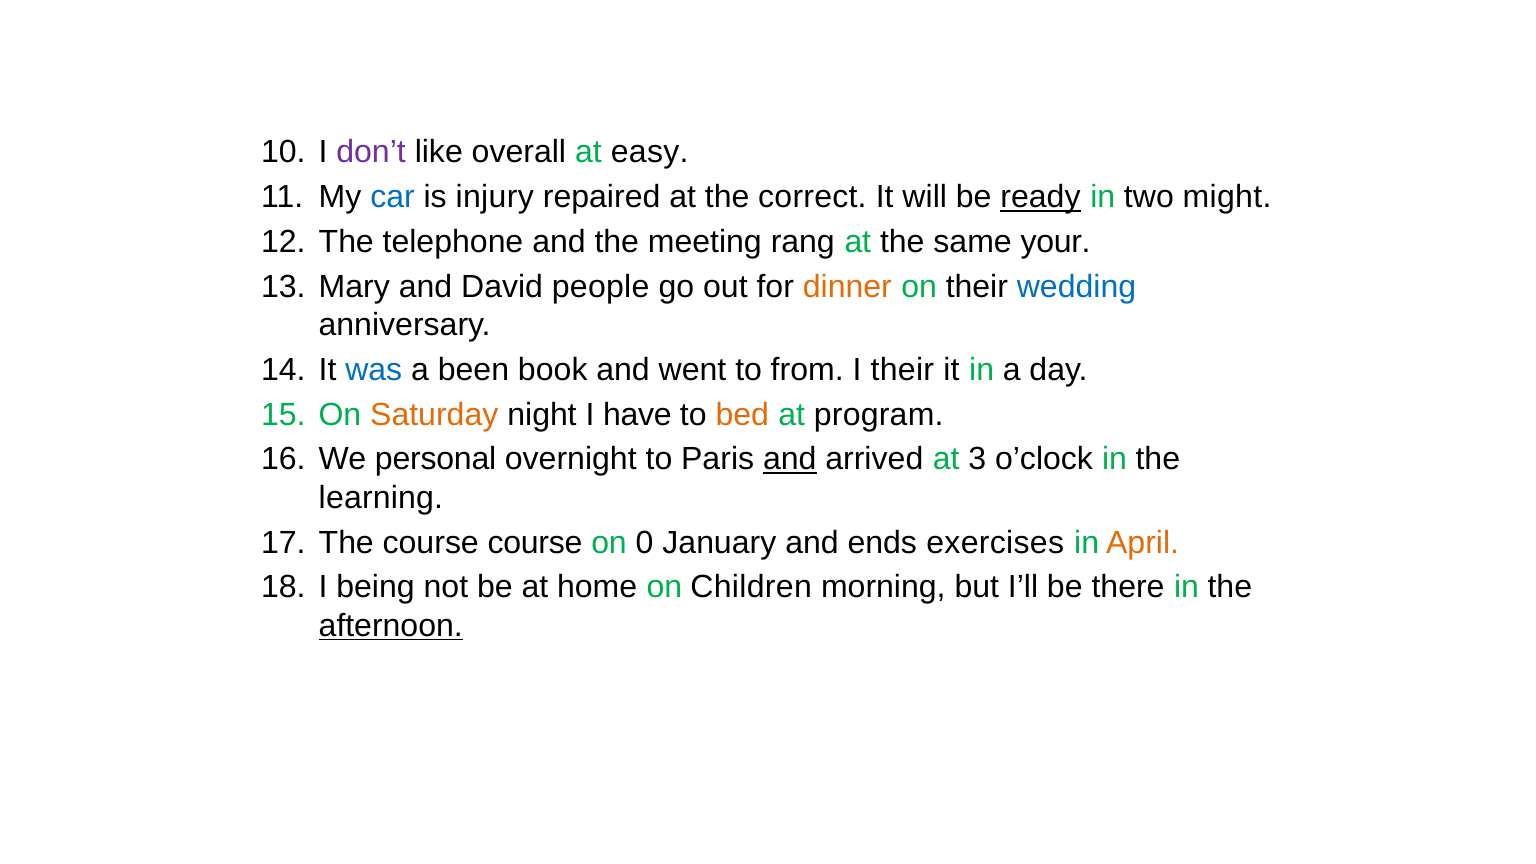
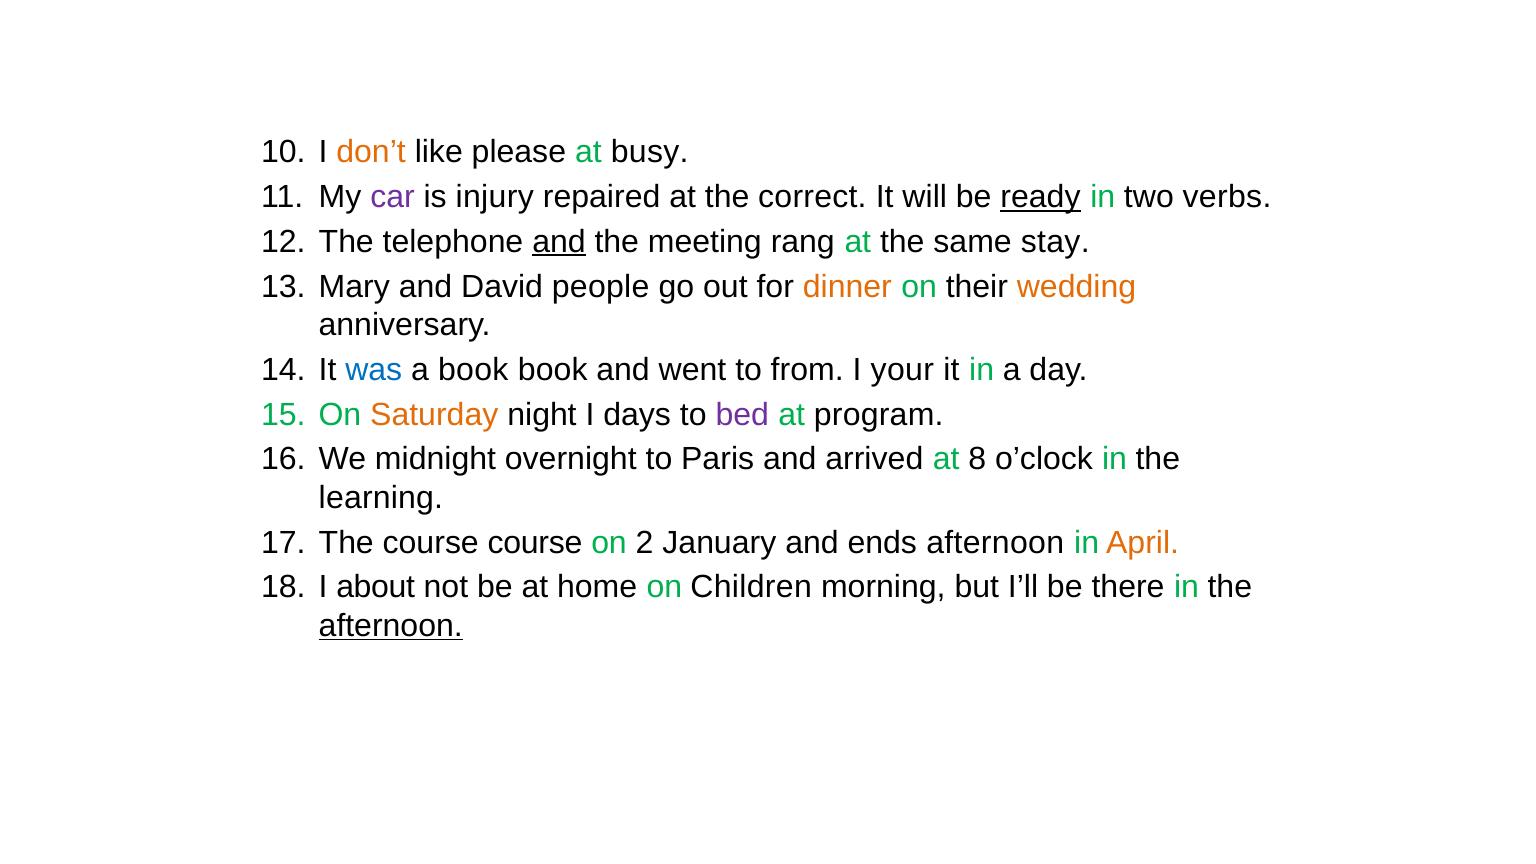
don’t colour: purple -> orange
overall: overall -> please
easy: easy -> busy
car colour: blue -> purple
might: might -> verbs
and at (559, 242) underline: none -> present
your: your -> stay
wedding colour: blue -> orange
a been: been -> book
I their: their -> your
have: have -> days
bed colour: orange -> purple
personal: personal -> midnight
and at (790, 459) underline: present -> none
3: 3 -> 8
0: 0 -> 2
ends exercises: exercises -> afternoon
being: being -> about
